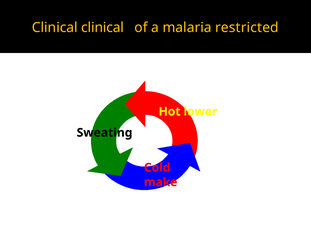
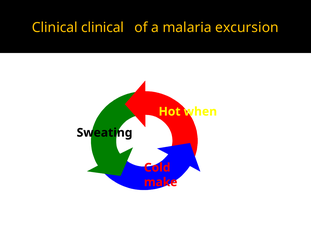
restricted: restricted -> excursion
lower: lower -> when
